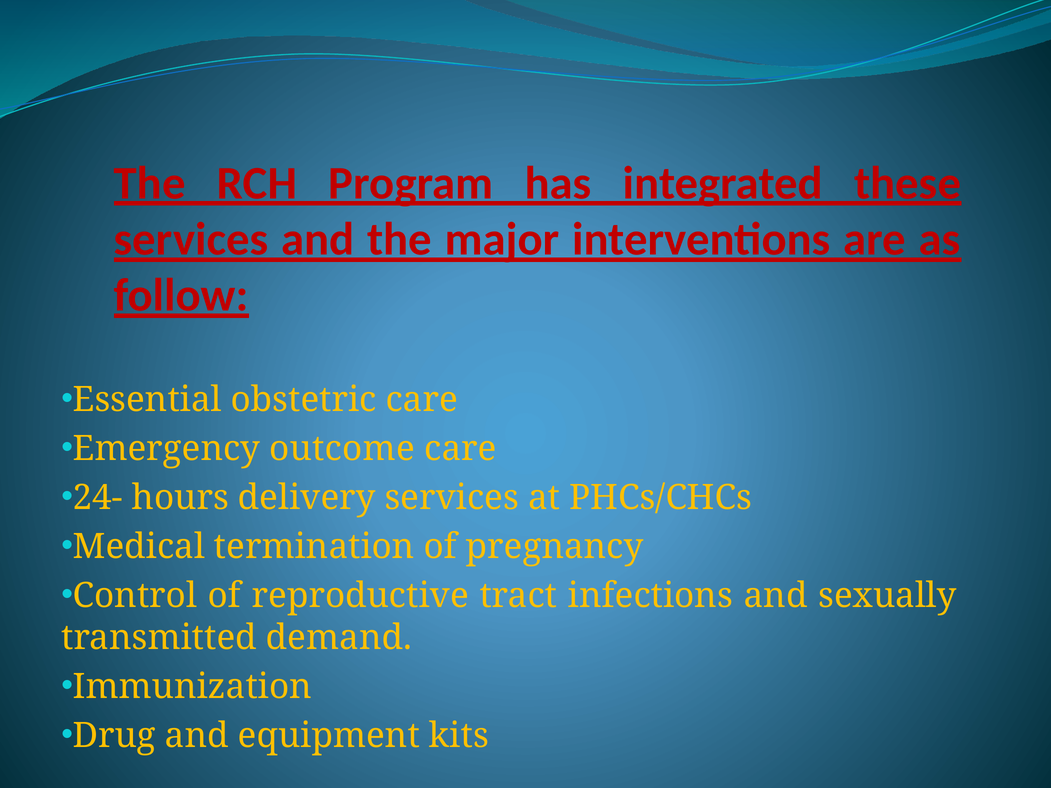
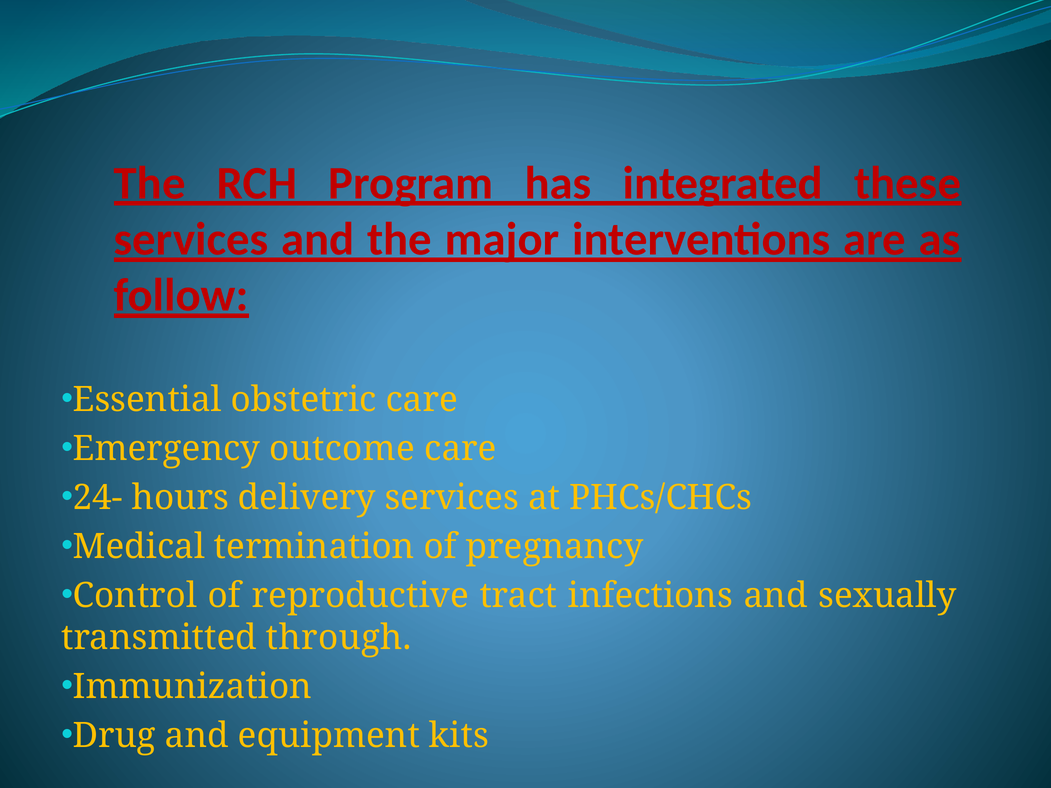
demand: demand -> through
